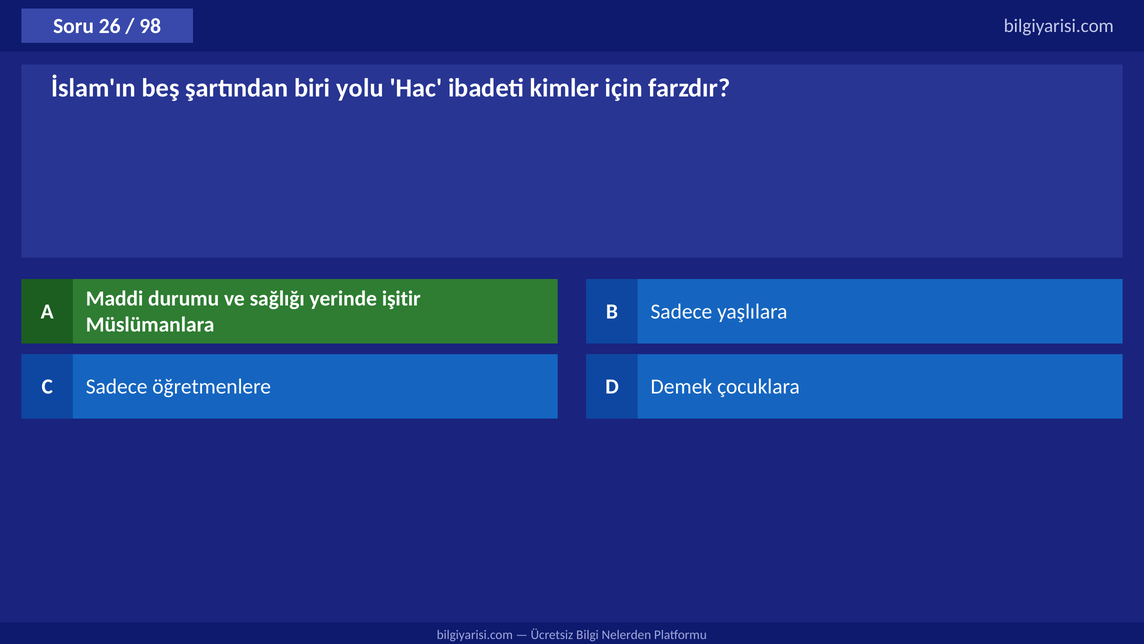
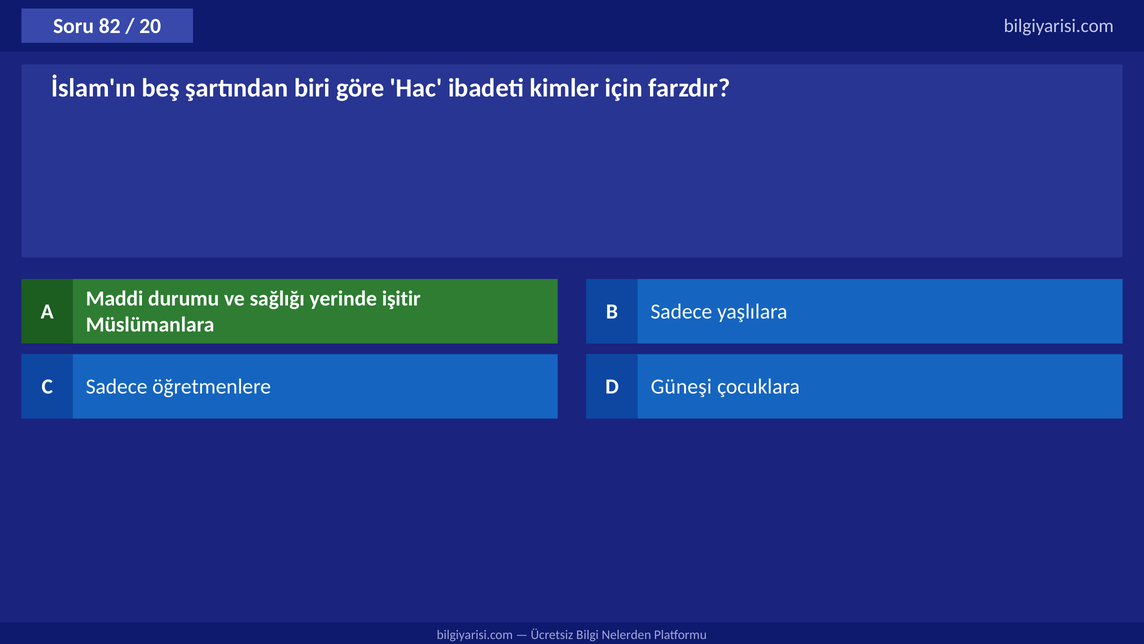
26: 26 -> 82
98: 98 -> 20
yolu: yolu -> göre
Demek: Demek -> Güneşi
